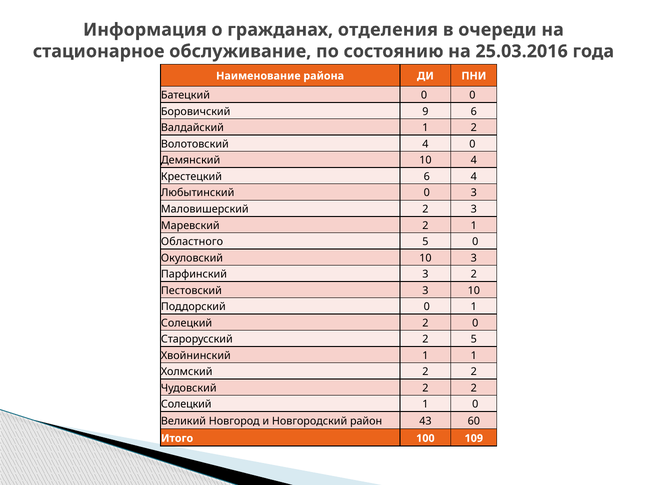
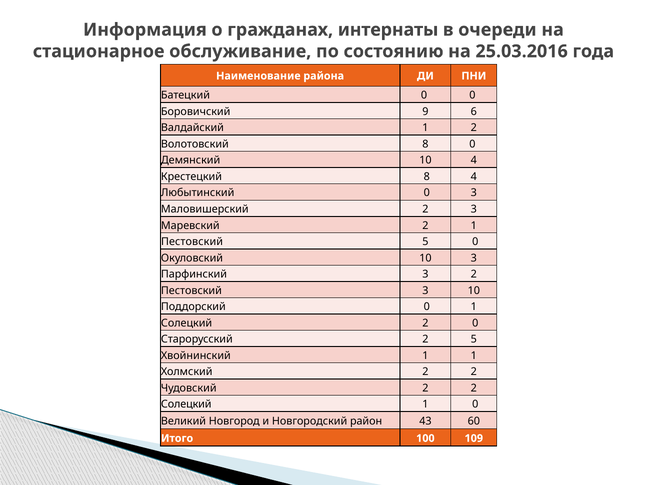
отделения: отделения -> интернаты
Волотовский 4: 4 -> 8
Крестецкий 6: 6 -> 8
Областного at (192, 242): Областного -> Пестовский
